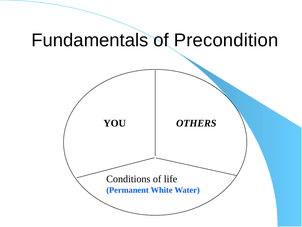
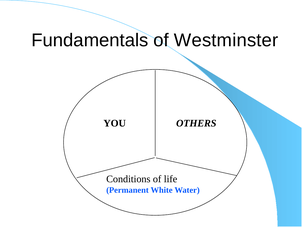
Precondition: Precondition -> Westminster
